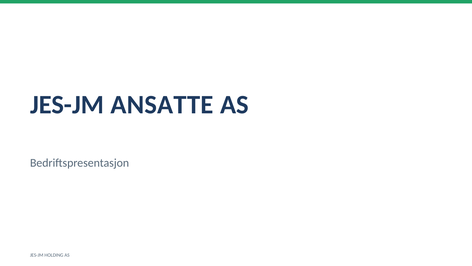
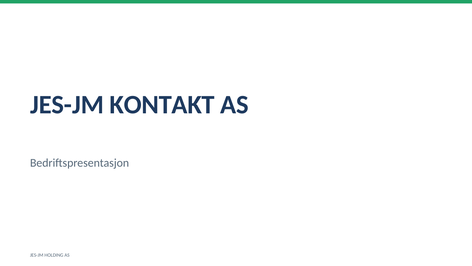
ANSATTE: ANSATTE -> KONTAKT
